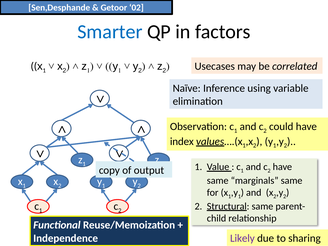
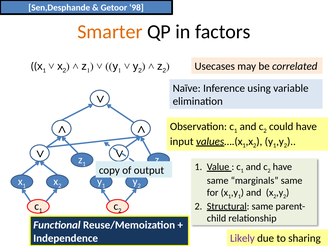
02: 02 -> 98
Smarter colour: blue -> orange
index: index -> input
